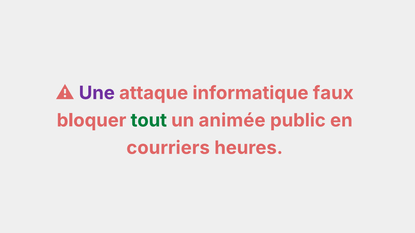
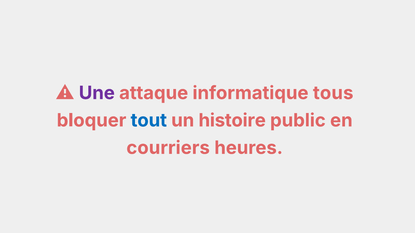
faux: faux -> tous
tout colour: green -> blue
animée: animée -> histoire
